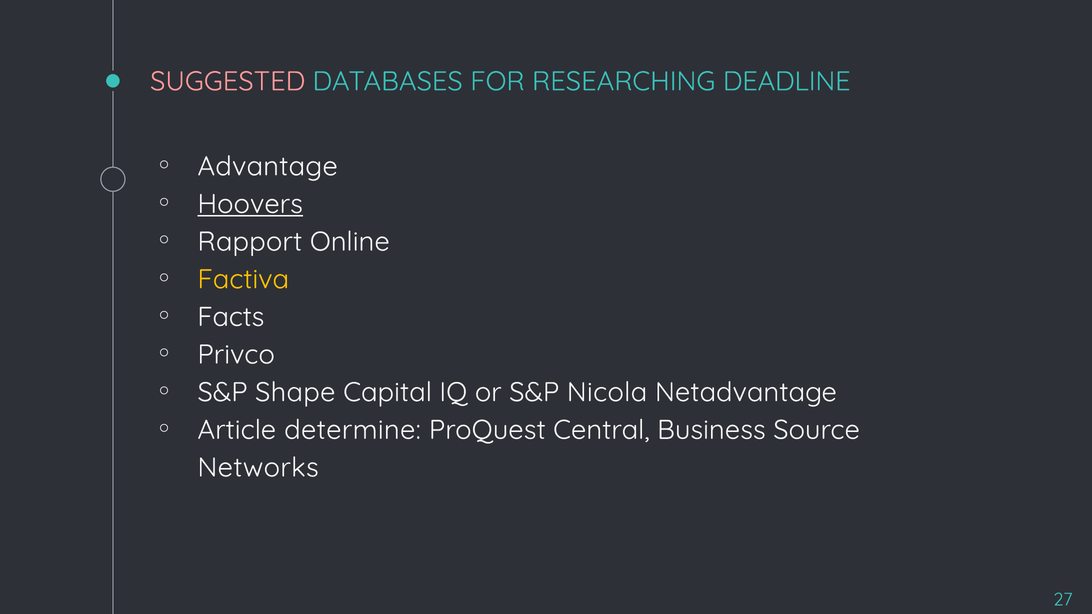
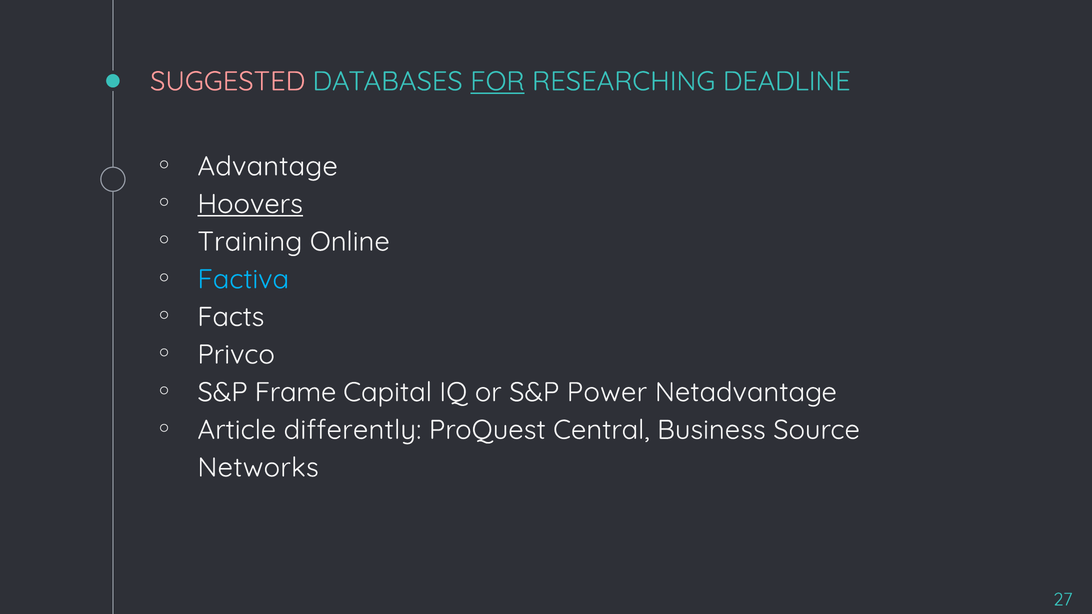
FOR underline: none -> present
Rapport: Rapport -> Training
Factiva colour: yellow -> light blue
Shape: Shape -> Frame
Nicola: Nicola -> Power
determine: determine -> differently
